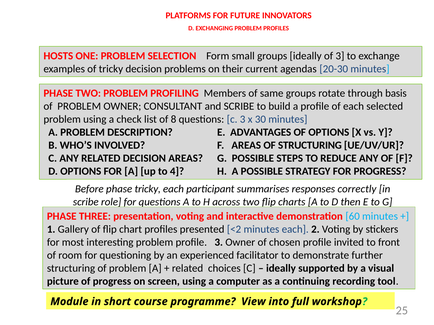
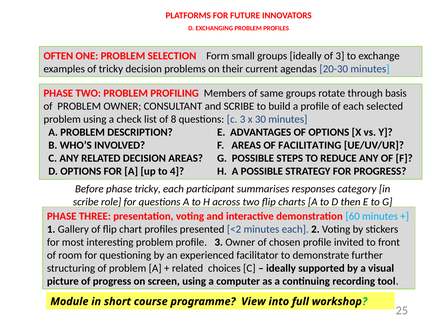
HOSTS: HOSTS -> OFTEN
OF STRUCTURING: STRUCTURING -> FACILITATING
correctly: correctly -> category
